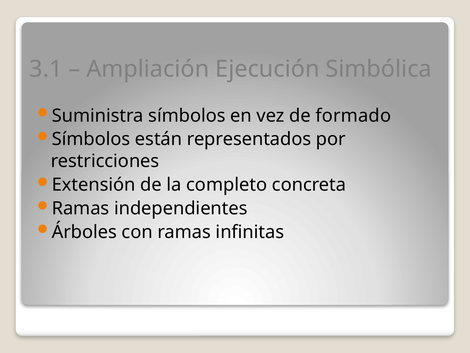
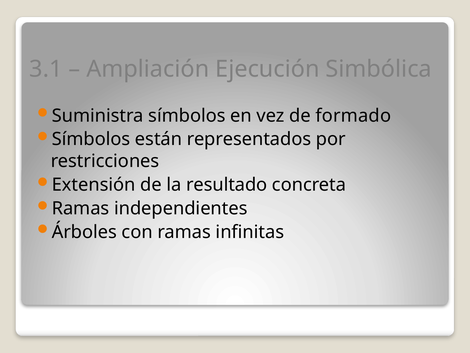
completo: completo -> resultado
